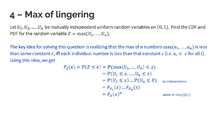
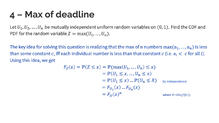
lingering: lingering -> deadline
